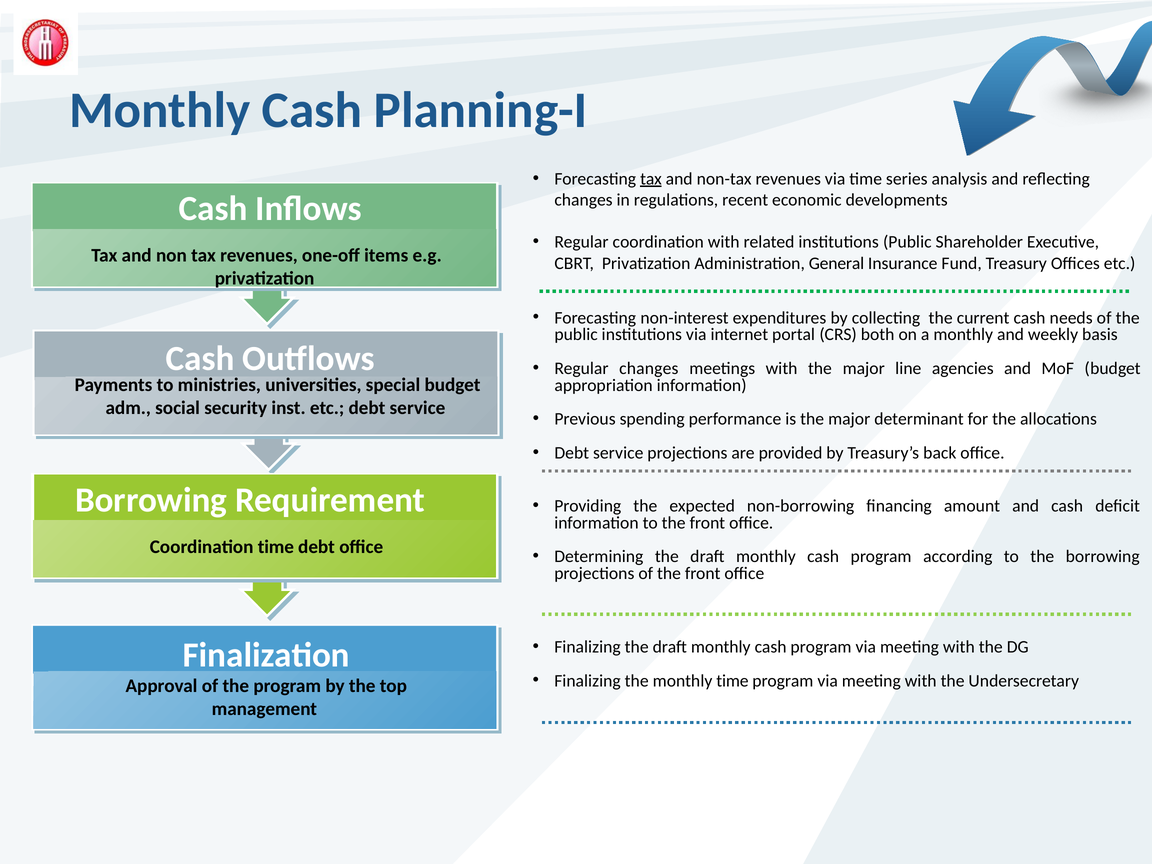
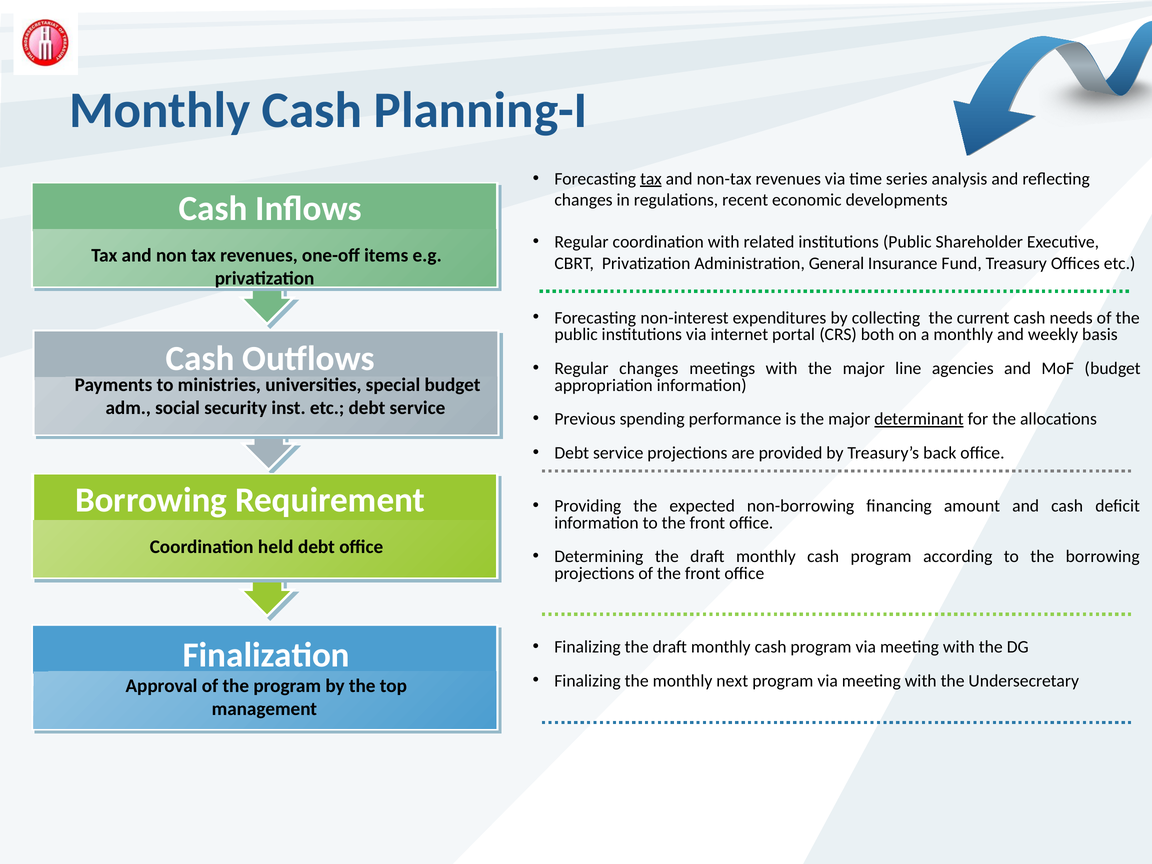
determinant underline: none -> present
Coordination time: time -> held
monthly time: time -> next
